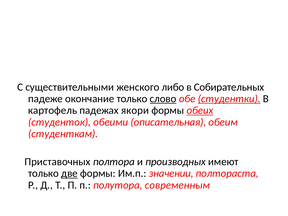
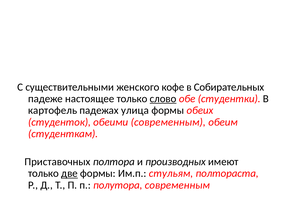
либо: либо -> кофе
окончание: окончание -> настоящее
студентки underline: present -> none
якори: якори -> улица
обеих underline: present -> none
обеими описательная: описательная -> современным
значении: значении -> стульям
